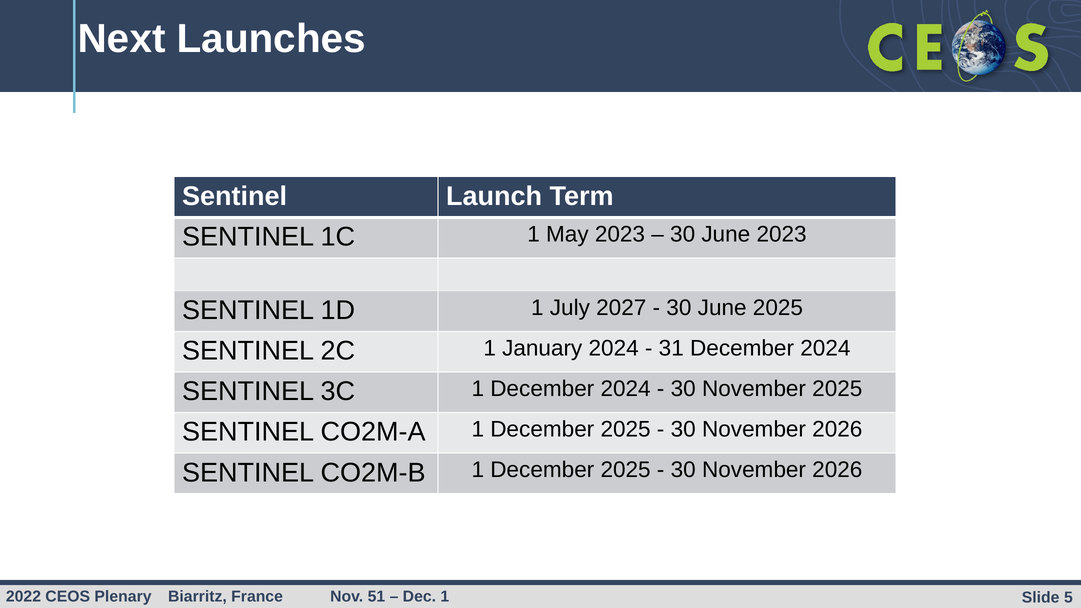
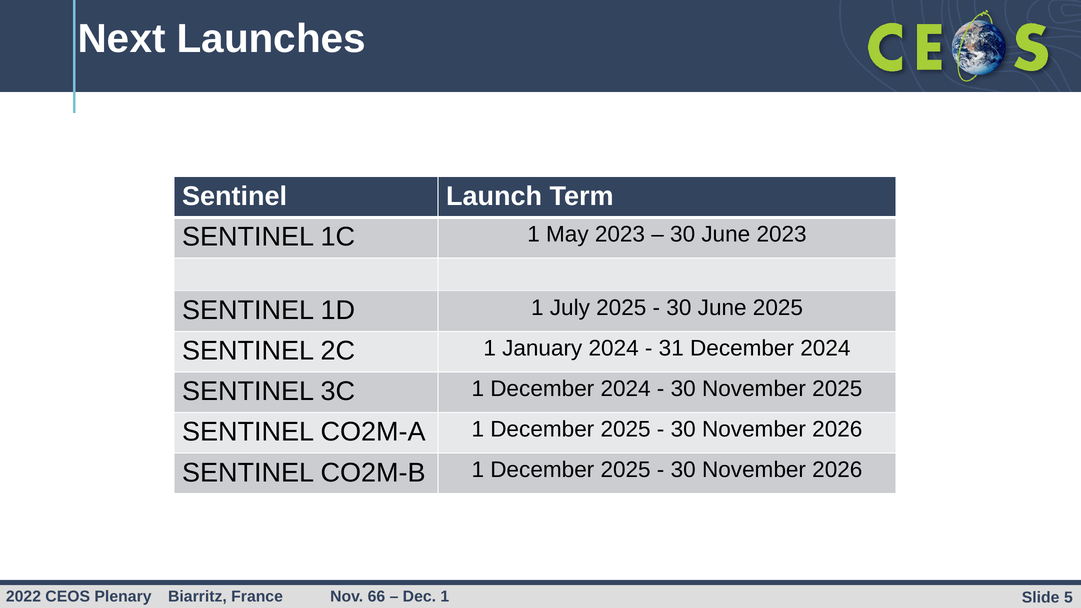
July 2027: 2027 -> 2025
51: 51 -> 66
